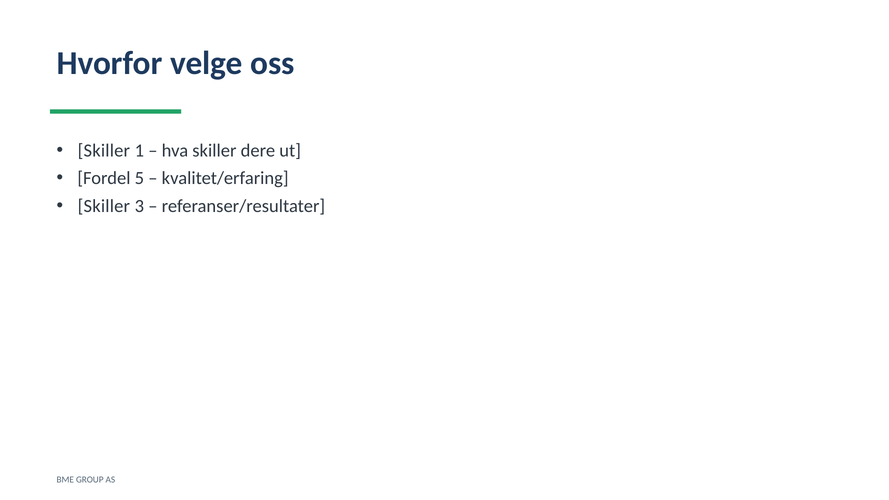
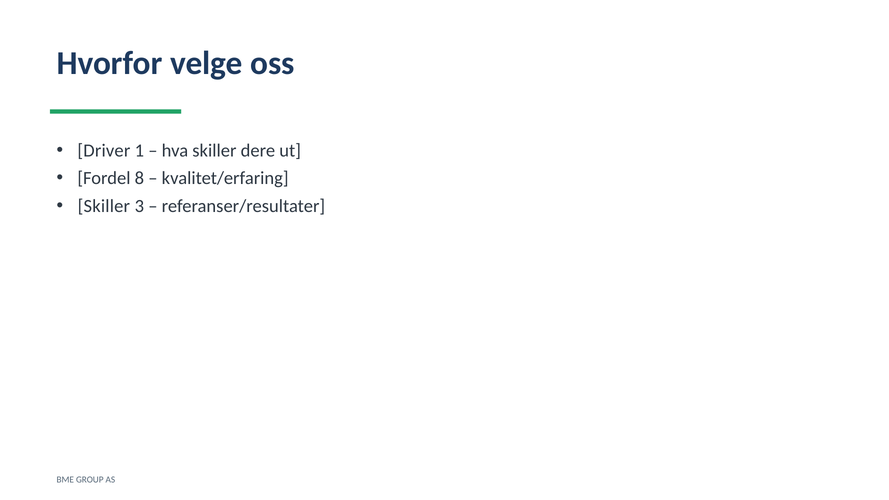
Skiller at (104, 151): Skiller -> Driver
5: 5 -> 8
